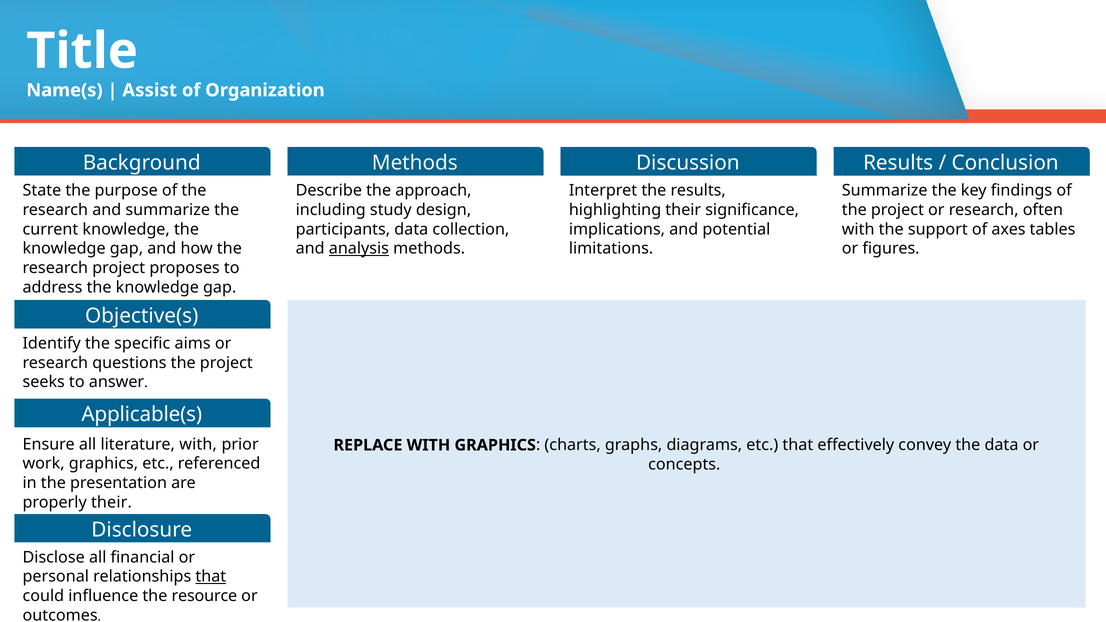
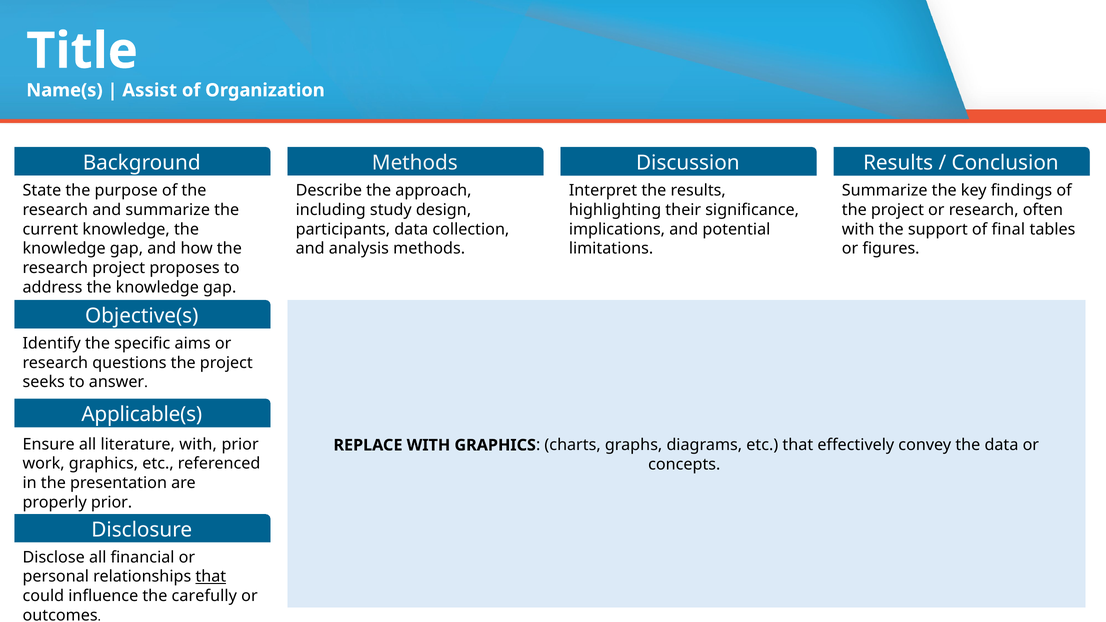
axes: axes -> final
analysis underline: present -> none
properly their: their -> prior
resource: resource -> carefully
